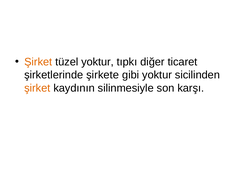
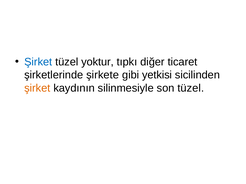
Şirket at (38, 62) colour: orange -> blue
gibi yoktur: yoktur -> yetkisi
son karşı: karşı -> tüzel
